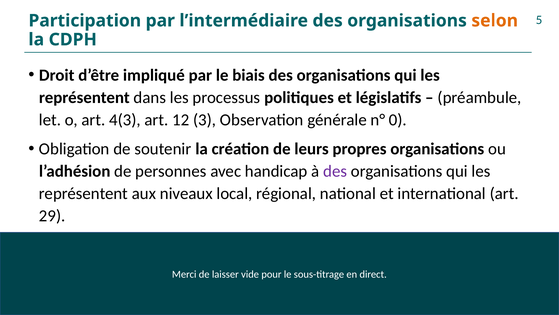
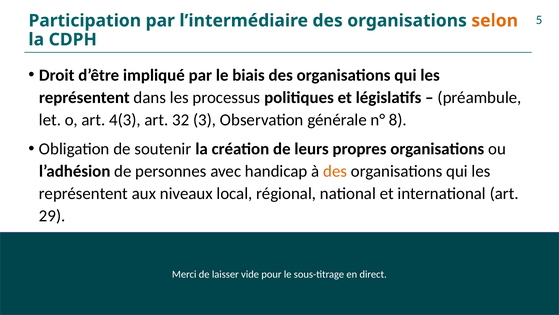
12: 12 -> 32
0: 0 -> 8
des at (335, 171) colour: purple -> orange
